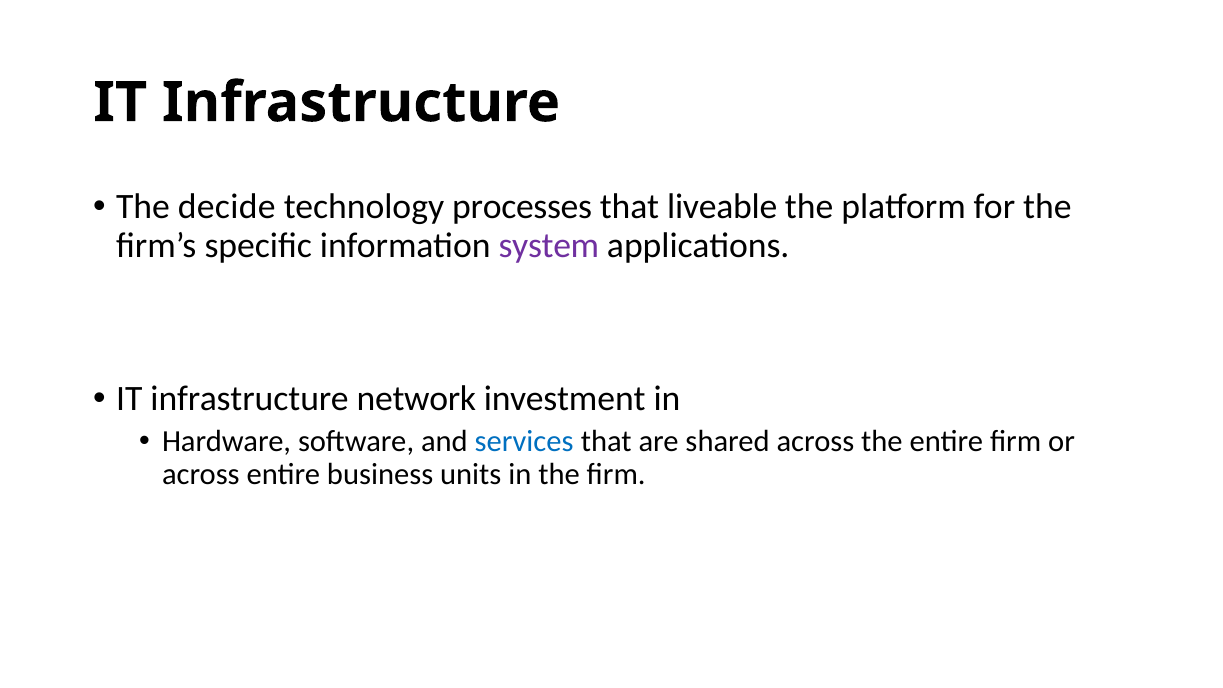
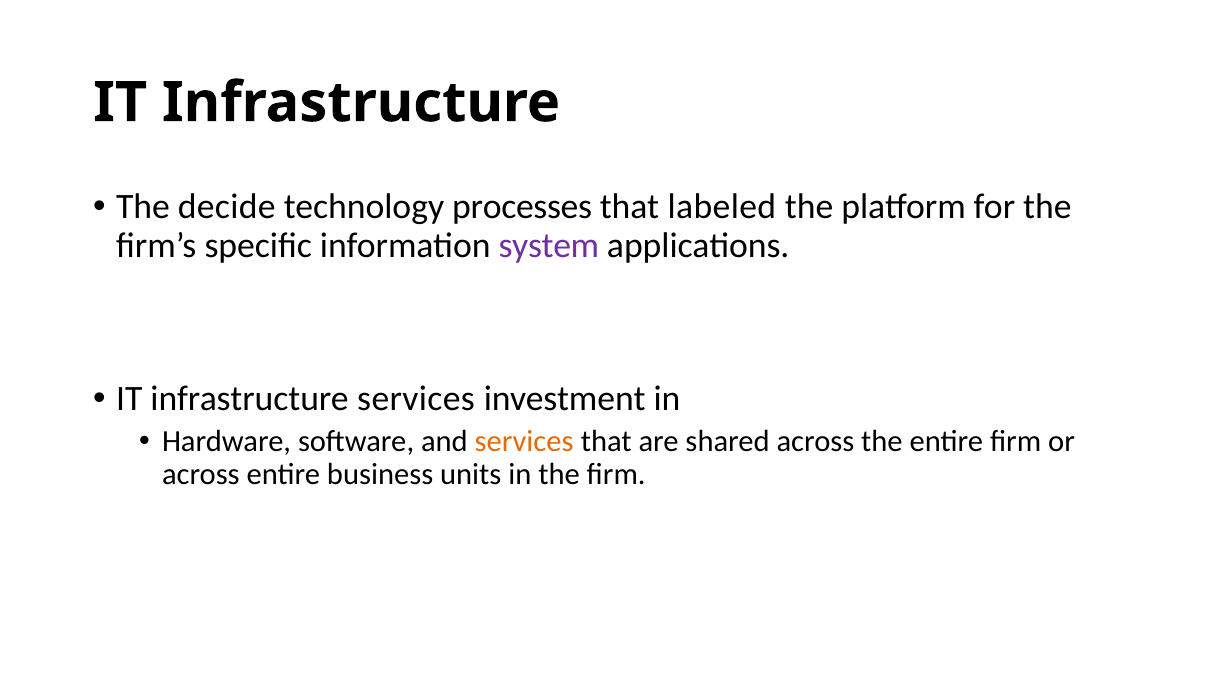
liveable: liveable -> labeled
infrastructure network: network -> services
services at (524, 441) colour: blue -> orange
